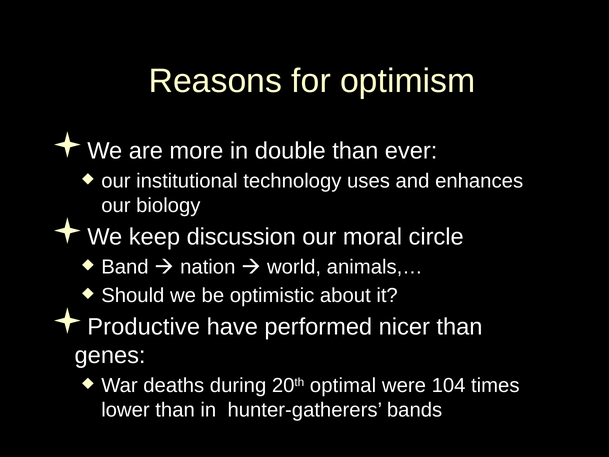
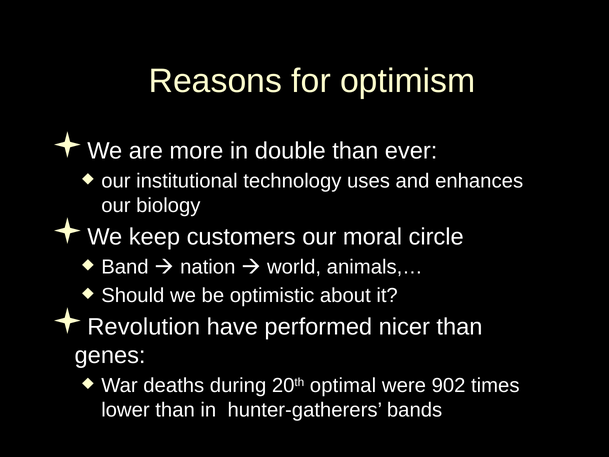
discussion: discussion -> customers
Productive: Productive -> Revolution
104: 104 -> 902
